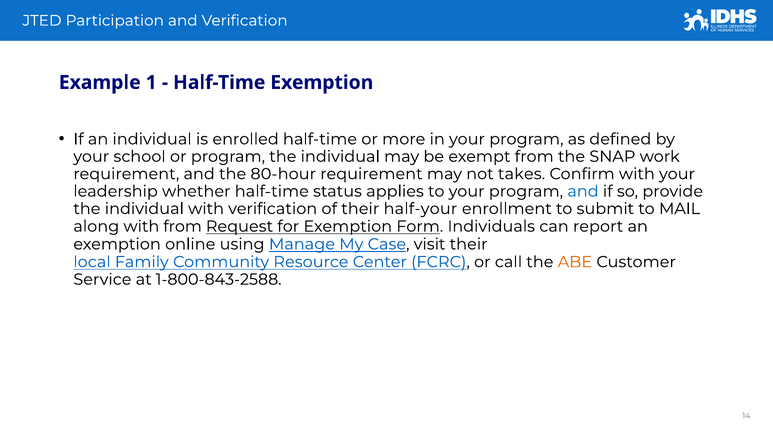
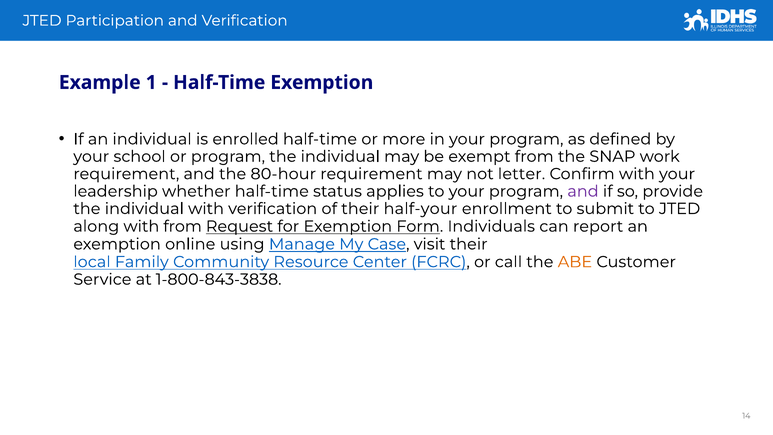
takes: takes -> letter
and at (583, 191) colour: blue -> purple
to MAIL: MAIL -> JTED
1-800-843-2588: 1-800-843-2588 -> 1-800-843-3838
